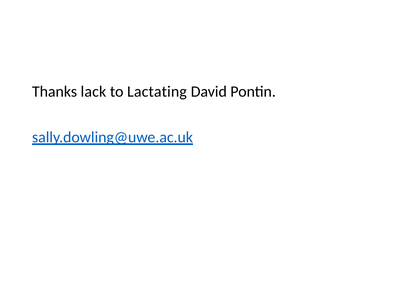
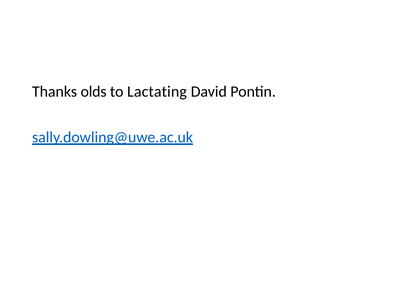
lack: lack -> olds
